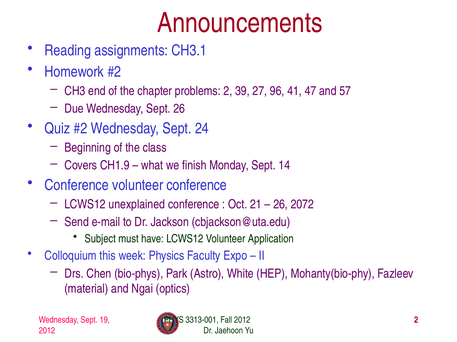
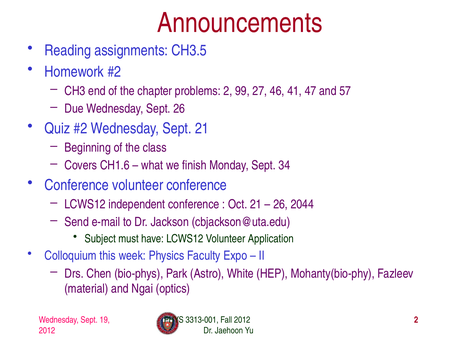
CH3.1: CH3.1 -> CH3.5
39: 39 -> 99
96: 96 -> 46
Sept 24: 24 -> 21
CH1.9: CH1.9 -> CH1.6
14: 14 -> 34
unexplained: unexplained -> independent
2072: 2072 -> 2044
